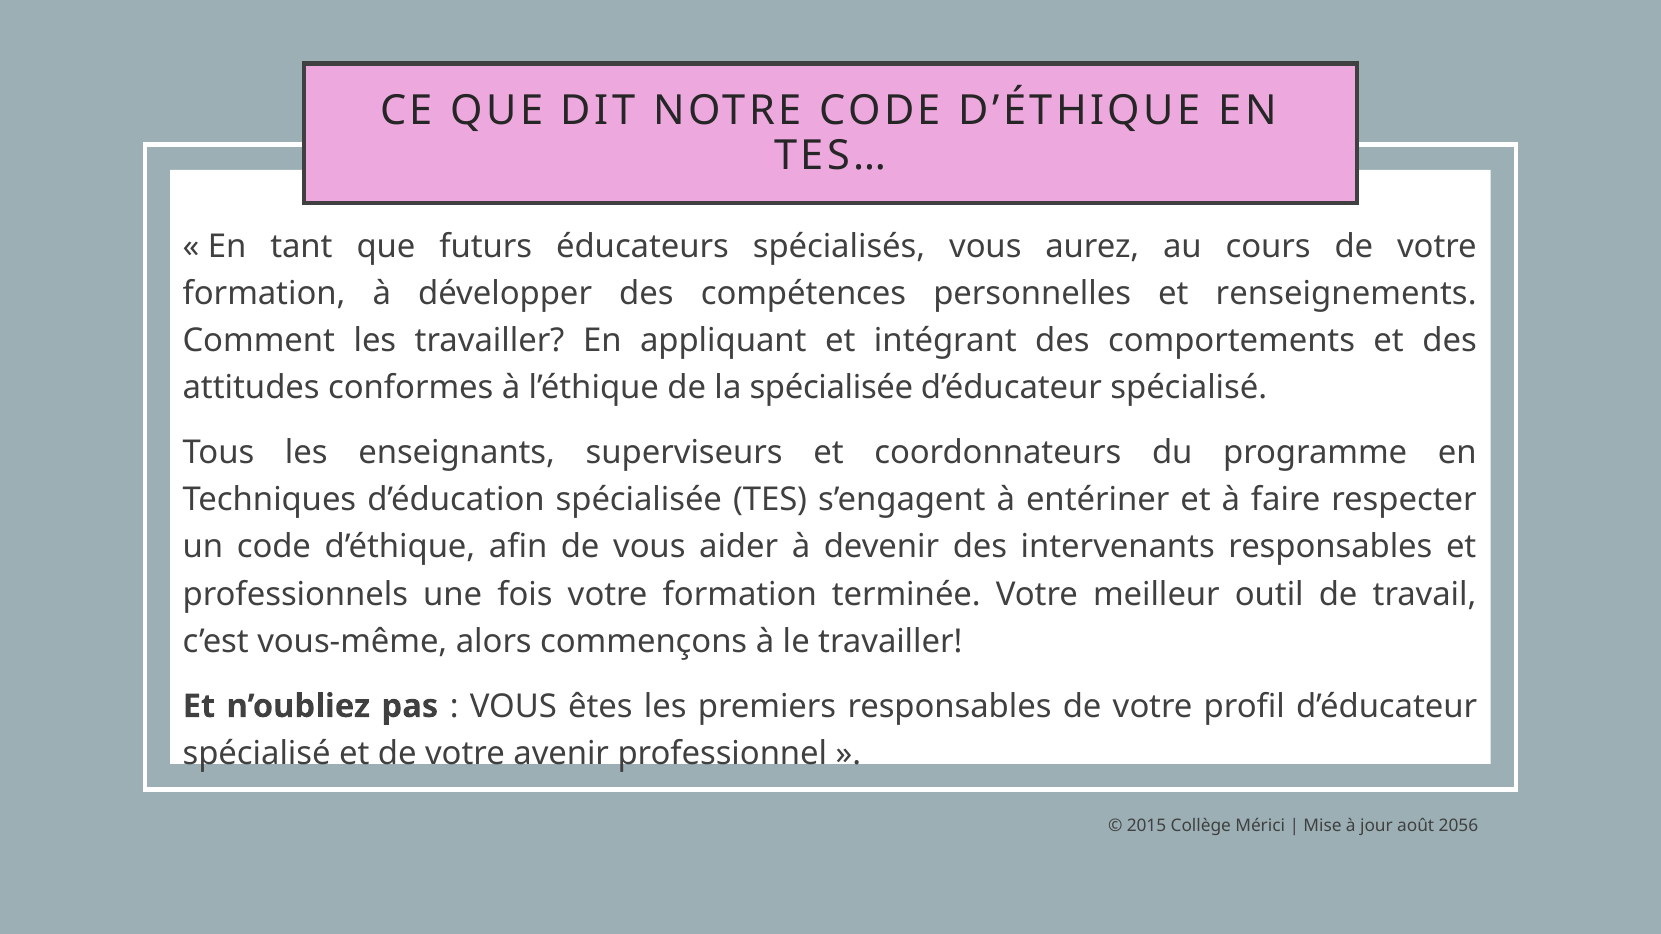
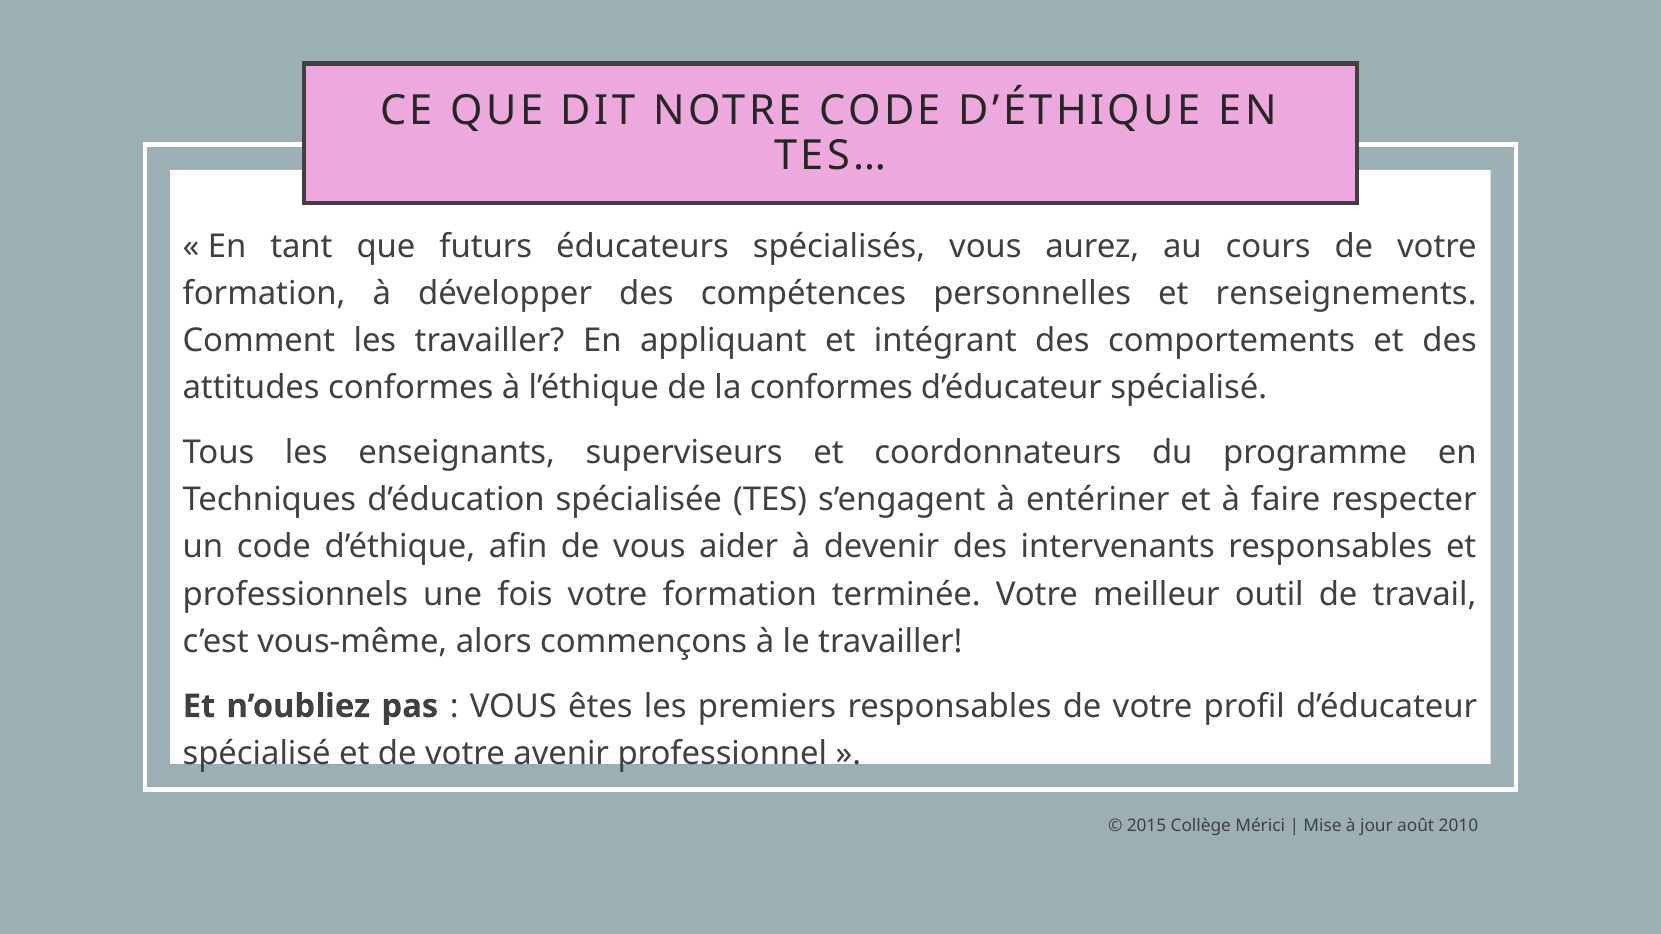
la spécialisée: spécialisée -> conformes
2056: 2056 -> 2010
